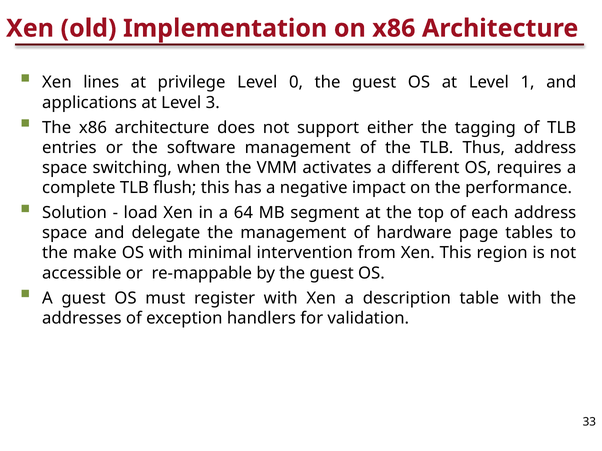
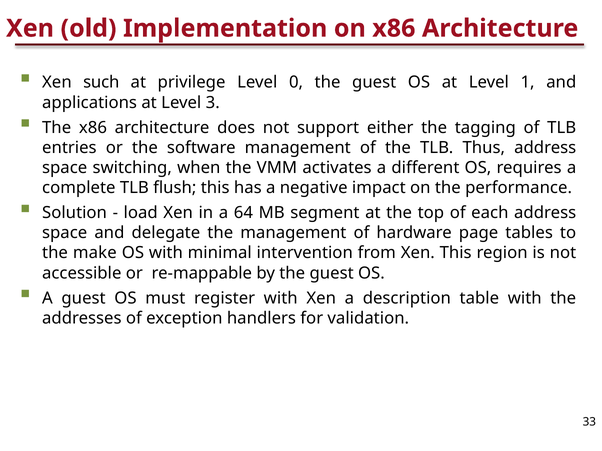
lines: lines -> such
